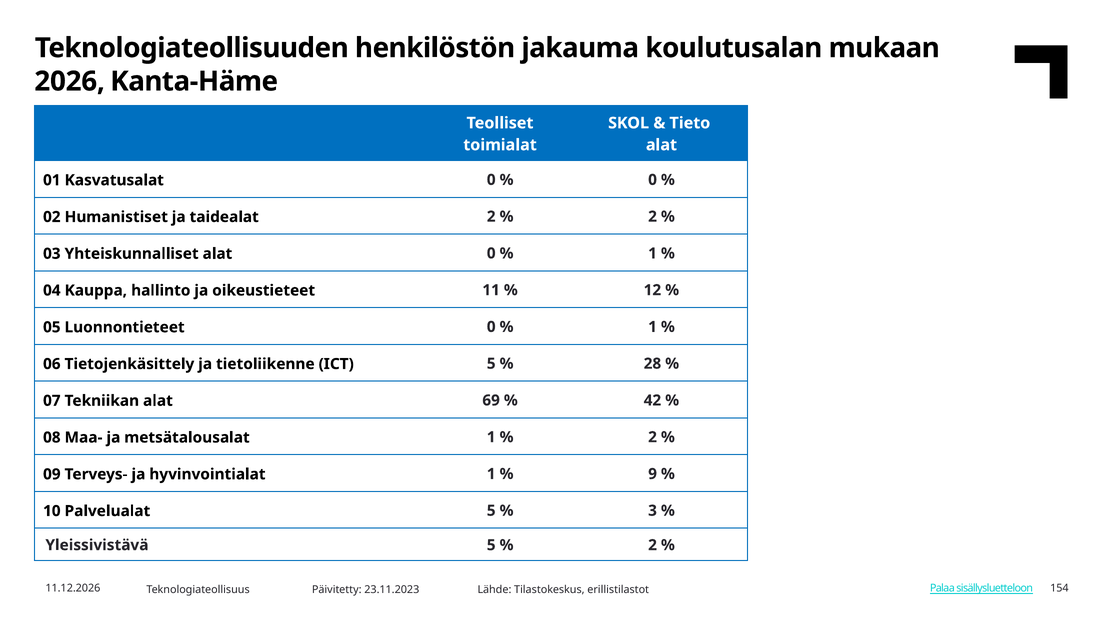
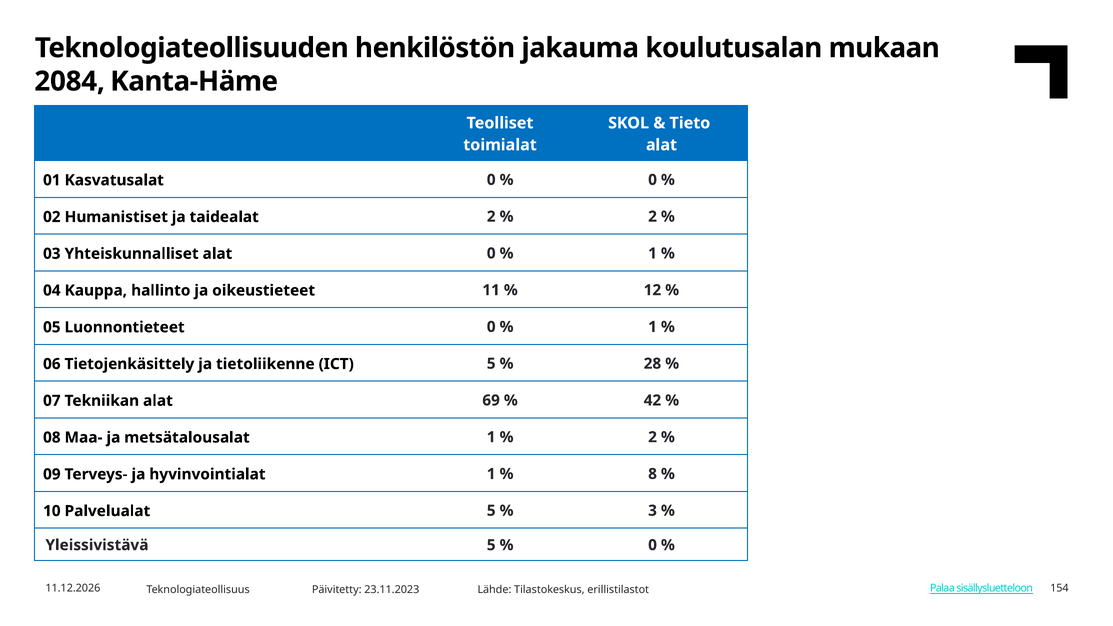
2026: 2026 -> 2084
9: 9 -> 8
2 at (653, 545): 2 -> 0
